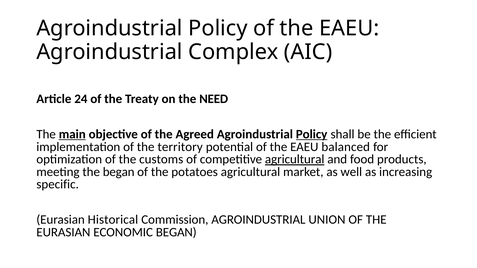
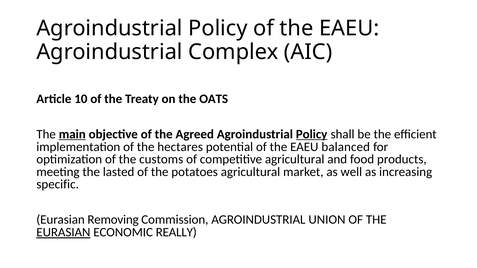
24: 24 -> 10
NEED: NEED -> OATS
territory: territory -> hectares
agricultural at (295, 159) underline: present -> none
the began: began -> lasted
Historical: Historical -> Removing
EURASIAN at (63, 233) underline: none -> present
ECONOMIC BEGAN: BEGAN -> REALLY
